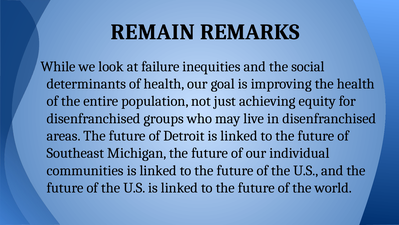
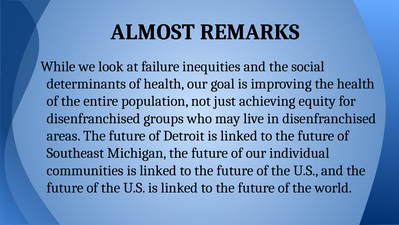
REMAIN: REMAIN -> ALMOST
